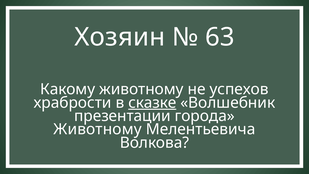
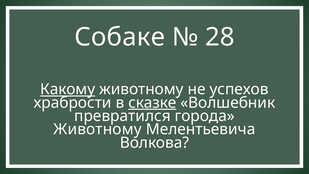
Хозяин: Хозяин -> Собаке
63: 63 -> 28
Какому underline: none -> present
презентации: презентации -> превратился
